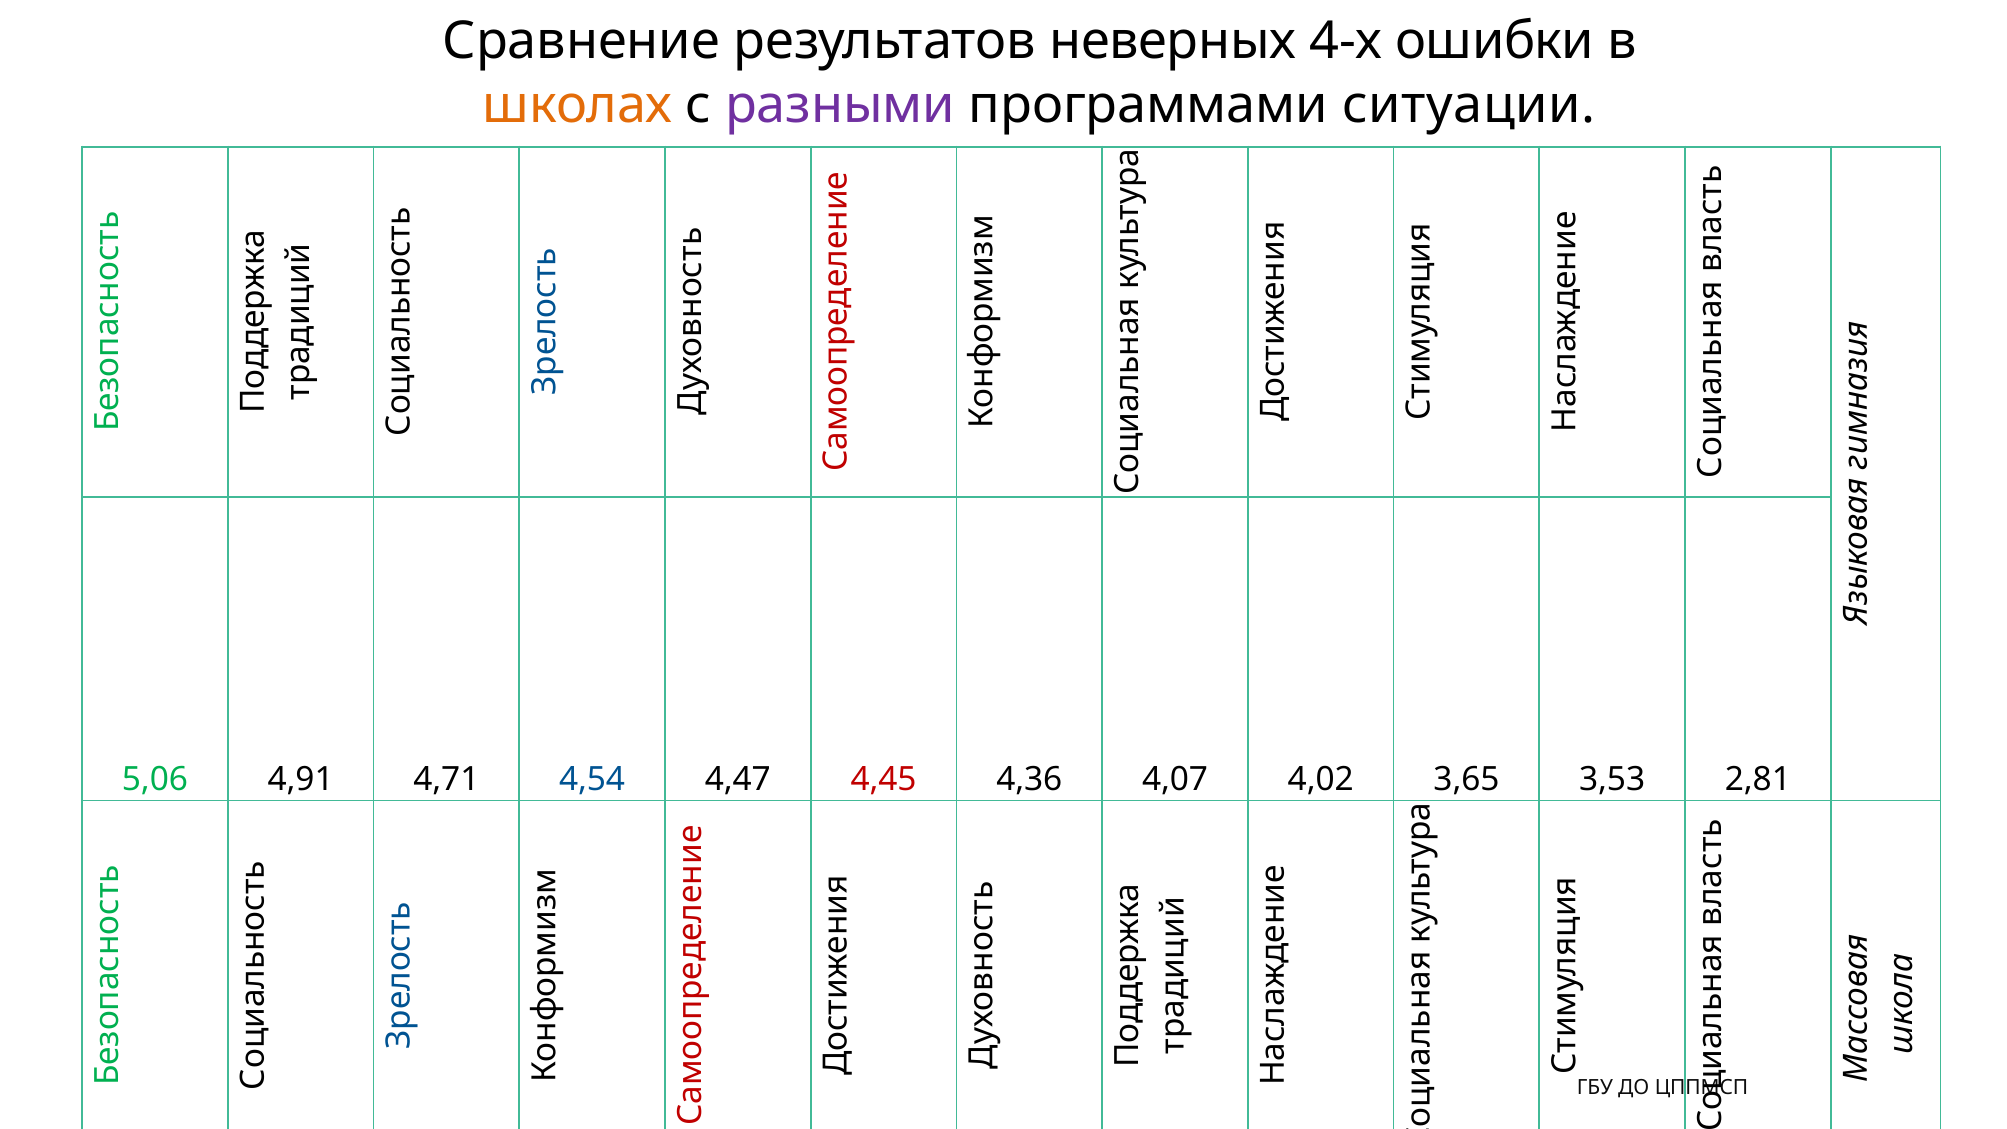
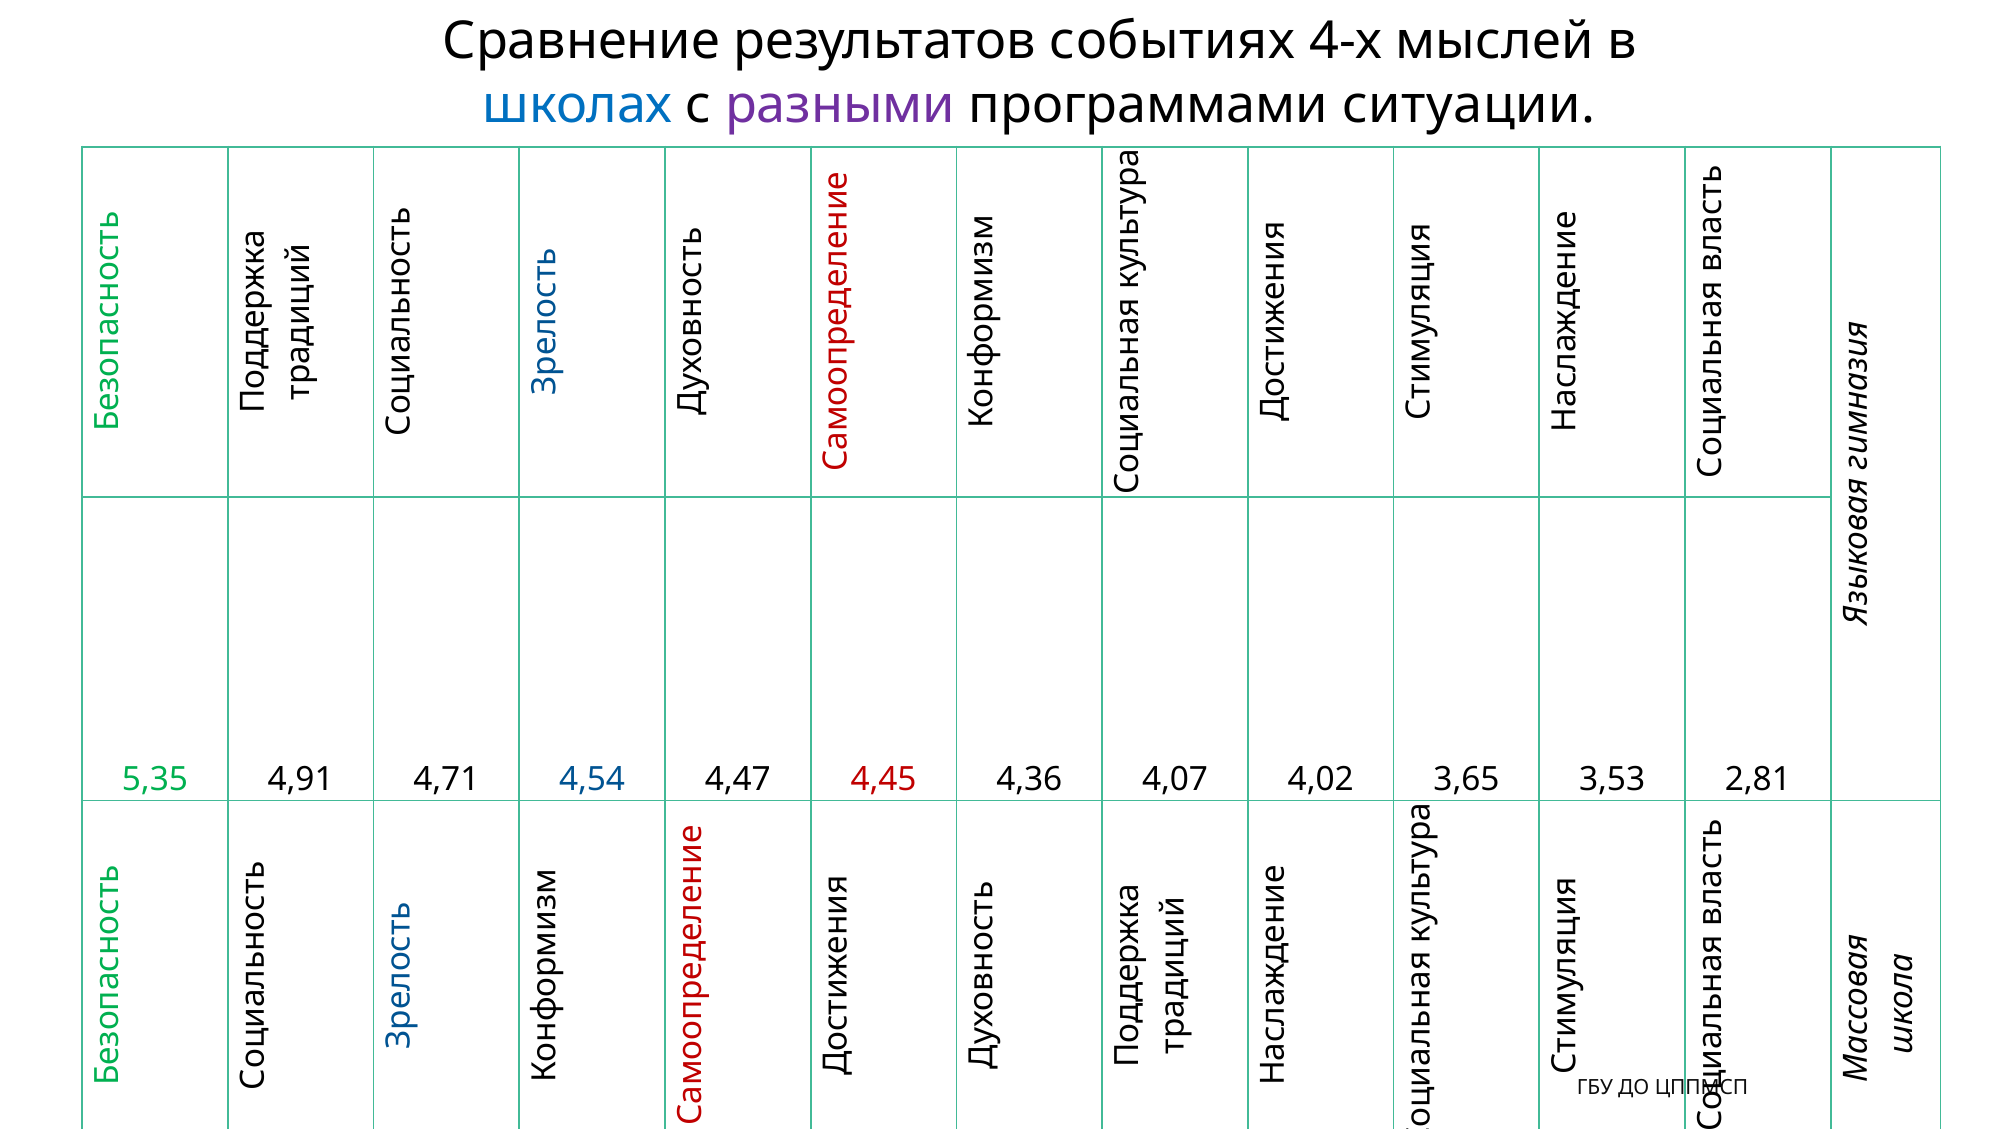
неверных: неверных -> событиях
ошибки: ошибки -> мыслей
школах colour: orange -> blue
5,06: 5,06 -> 5,35
